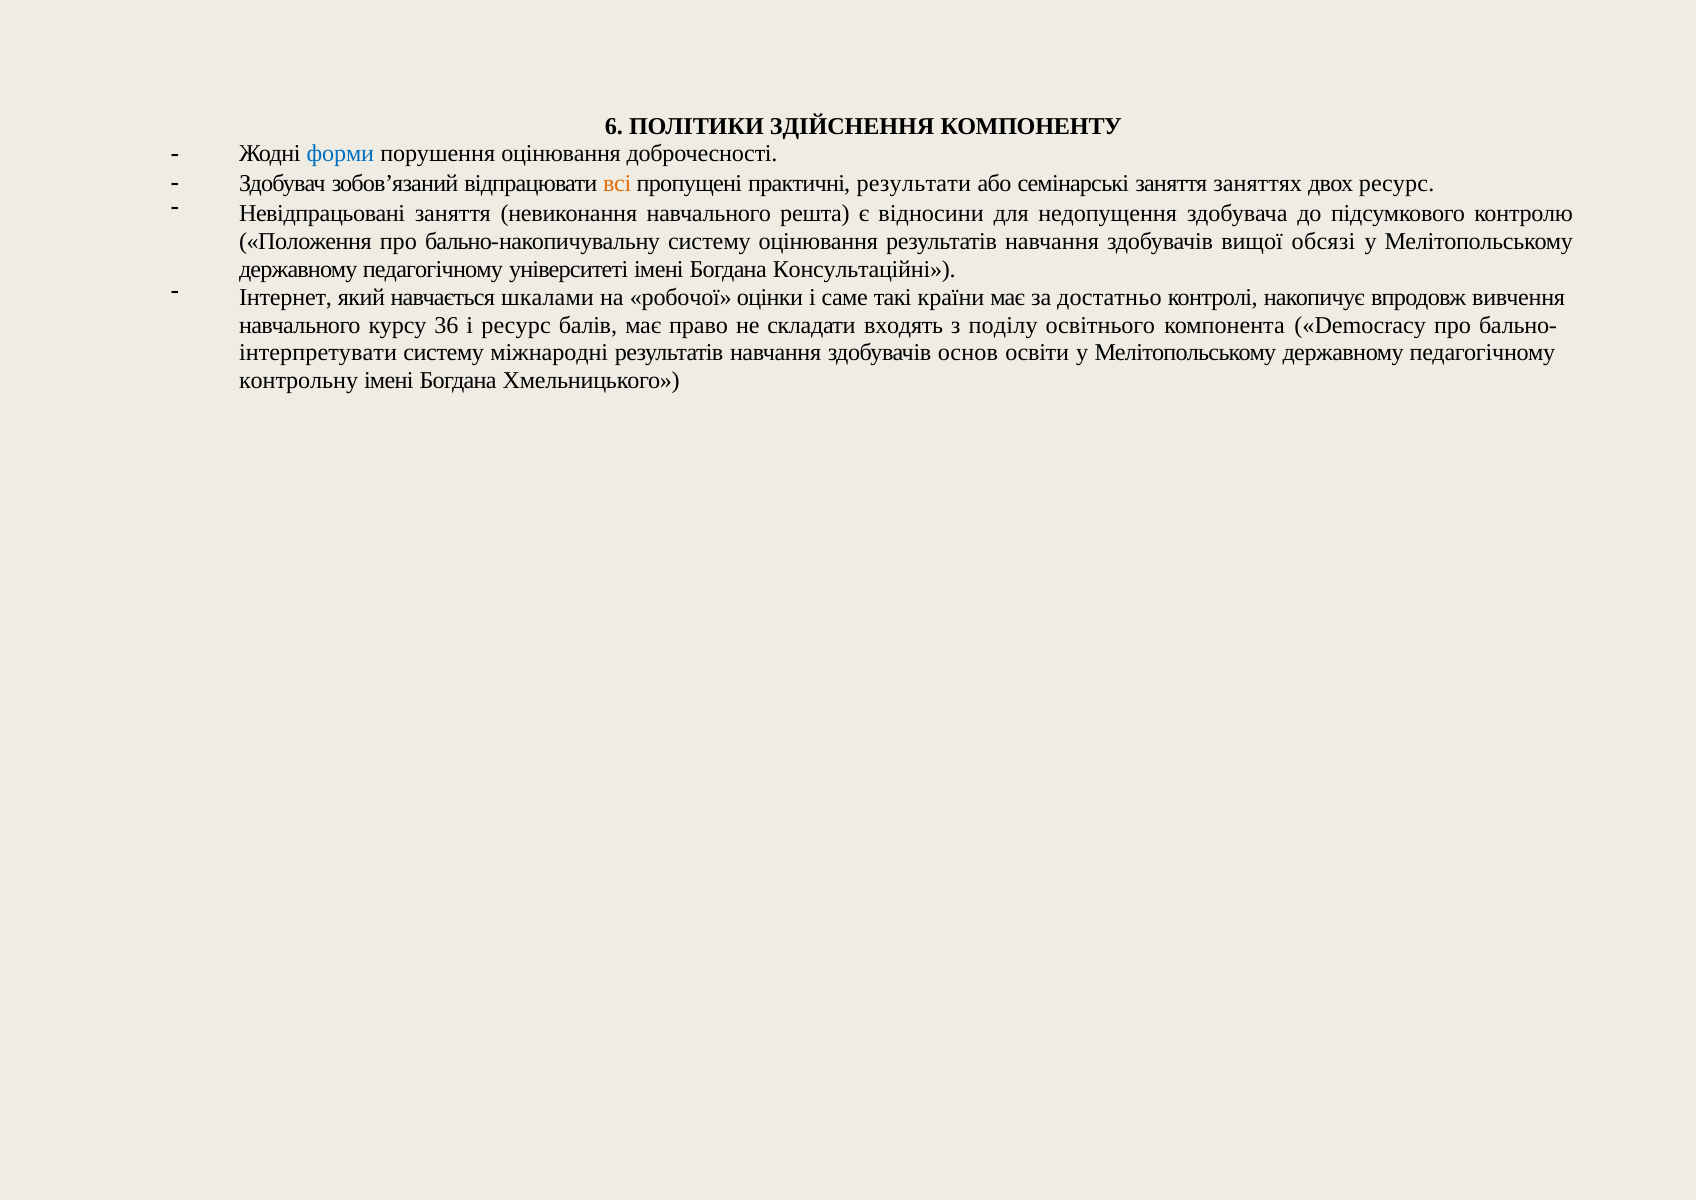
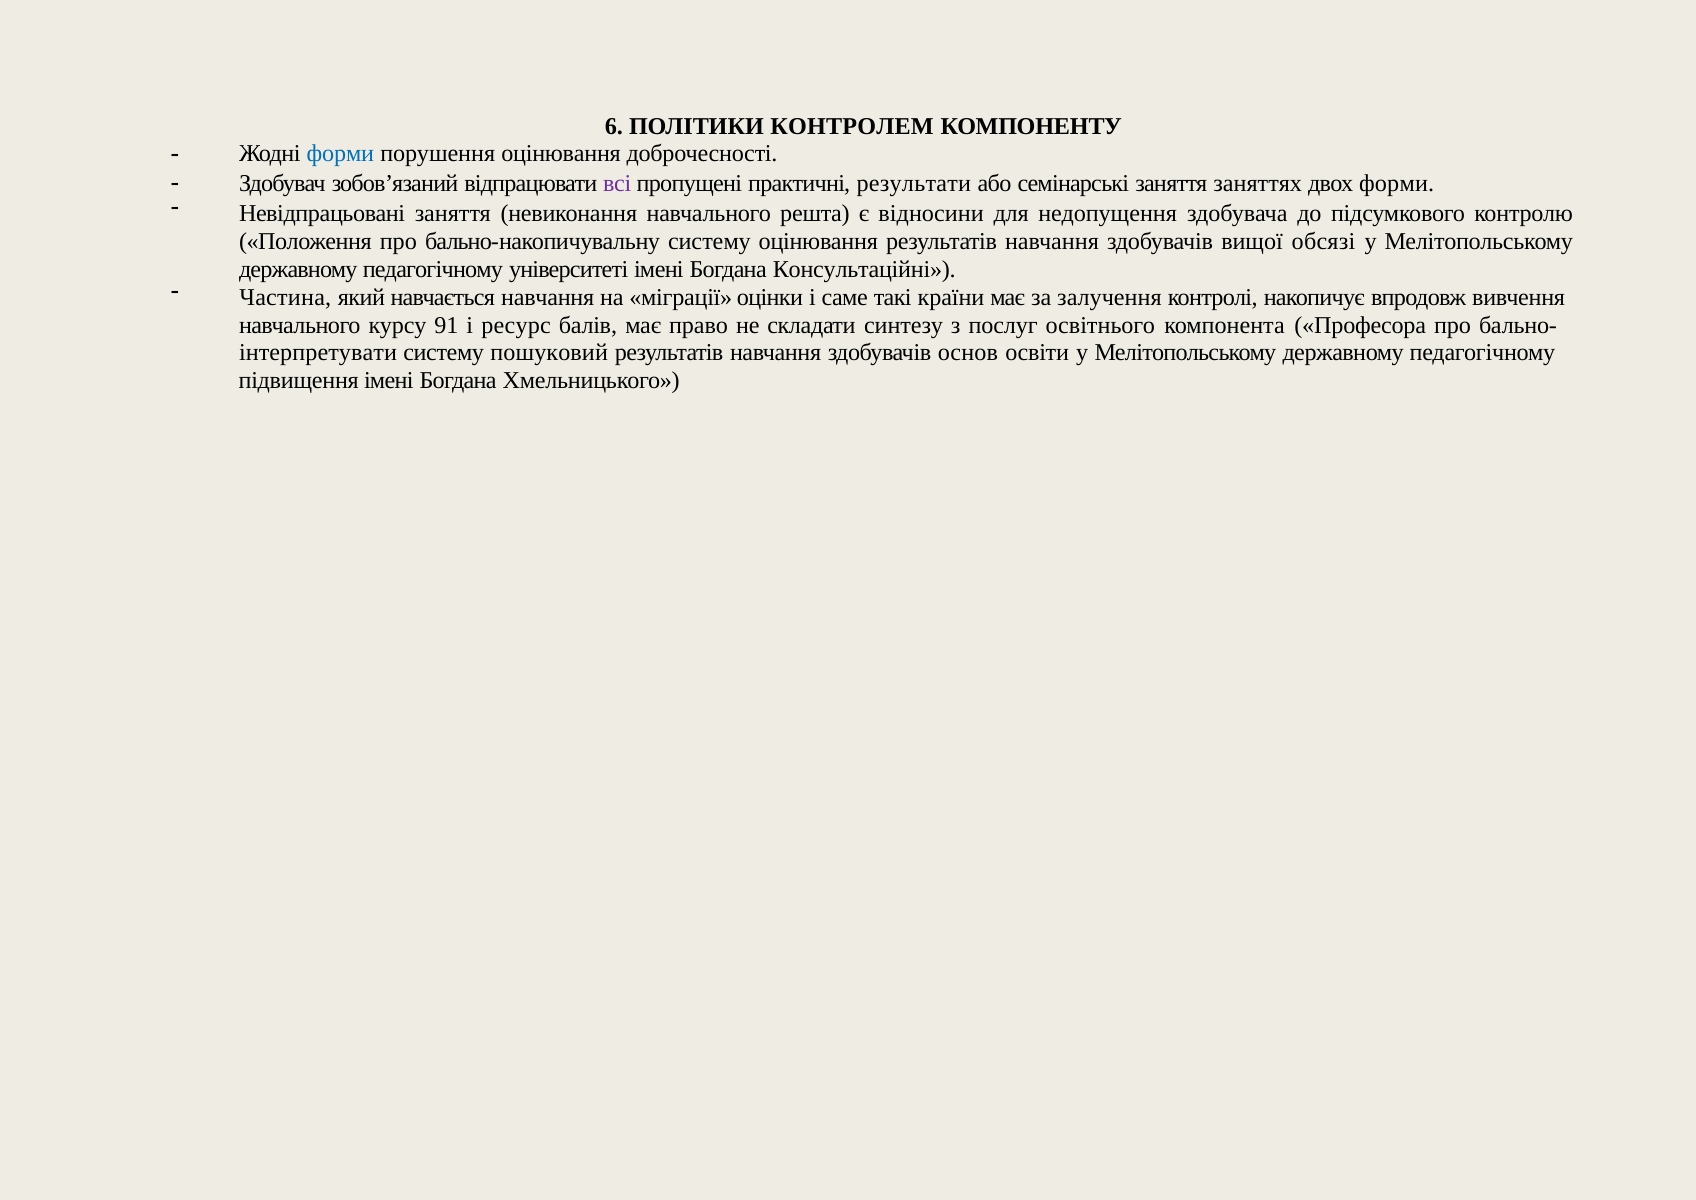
ЗДІЙСНЕННЯ: ЗДІЙСНЕННЯ -> КОНТРОЛЕМ
всі colour: orange -> purple
двох ресурс: ресурс -> форми
Інтернет: Інтернет -> Частина
навчається шкалами: шкалами -> навчання
робочої: робочої -> міграції
достатньо: достатньо -> залучення
36: 36 -> 91
входять: входять -> синтезу
поділу: поділу -> послуг
Democracy: Democracy -> Професора
міжнародні: міжнародні -> пошуковий
контрольну: контрольну -> підвищення
